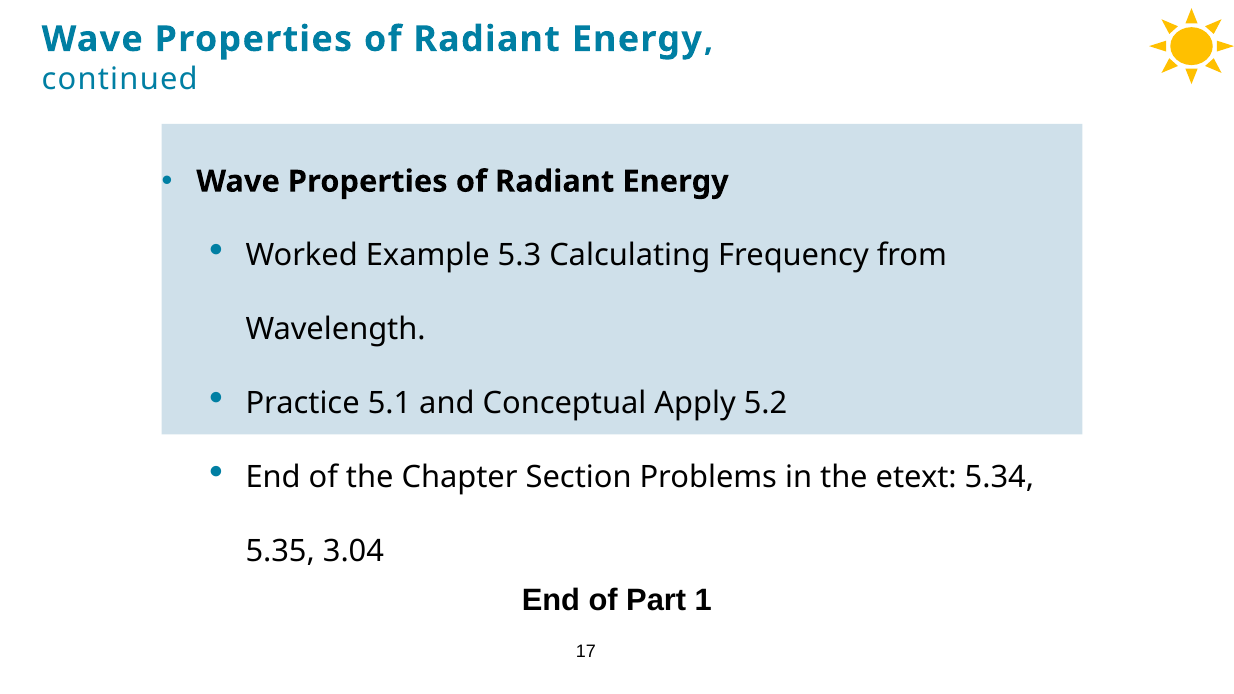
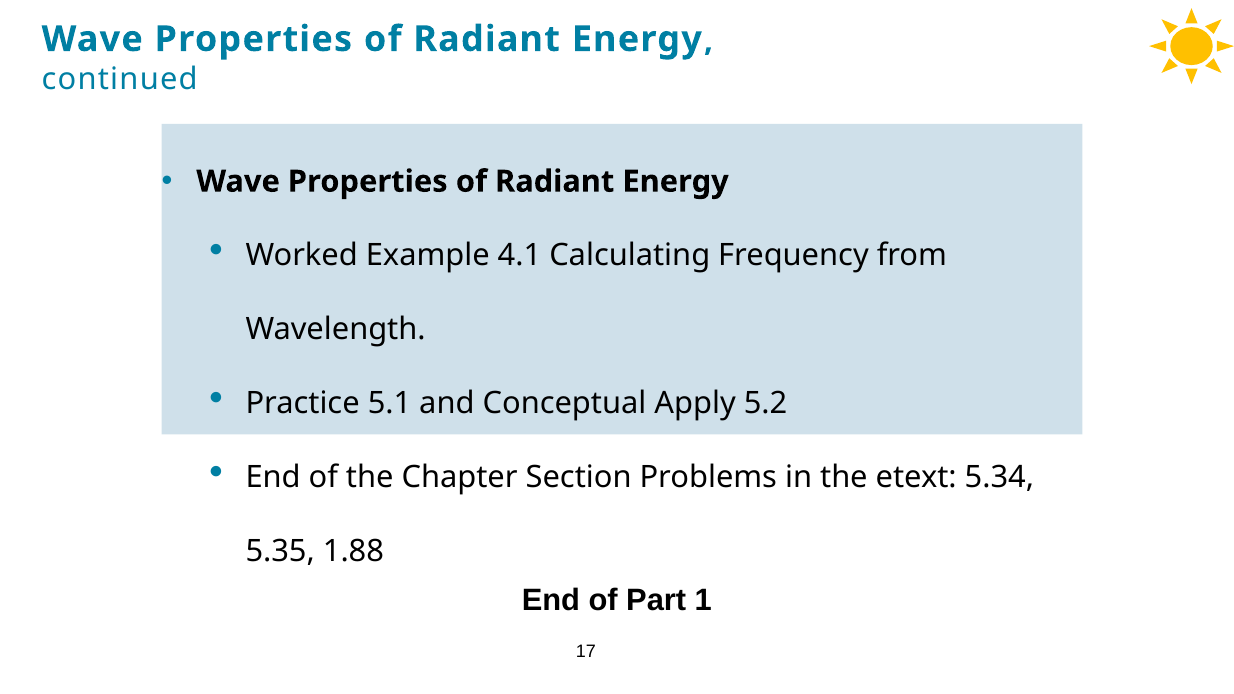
5.3: 5.3 -> 4.1
3.04: 3.04 -> 1.88
